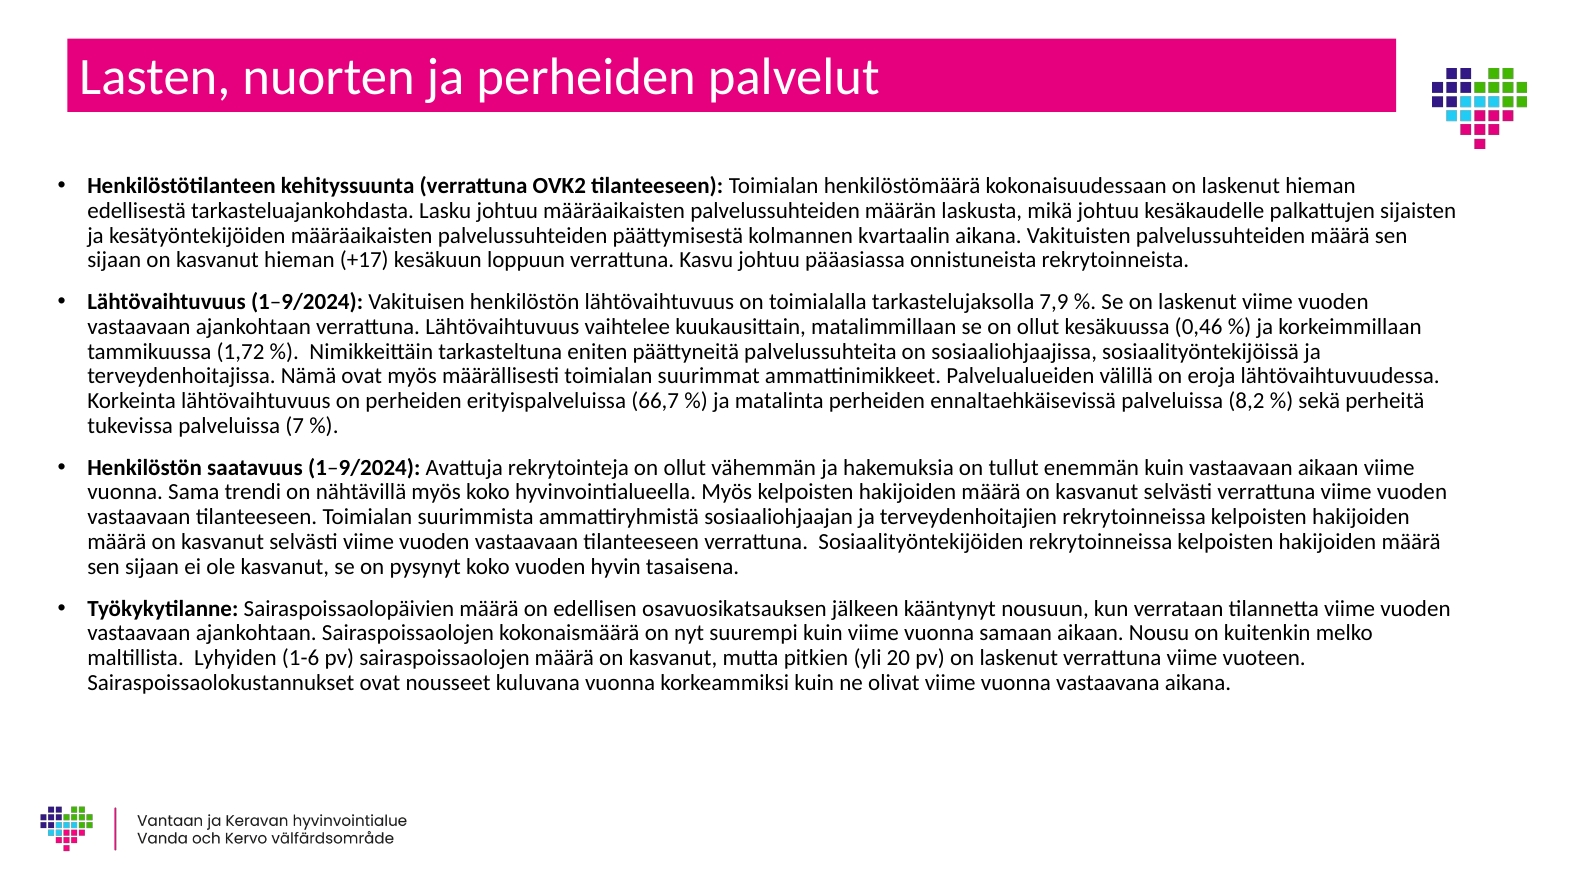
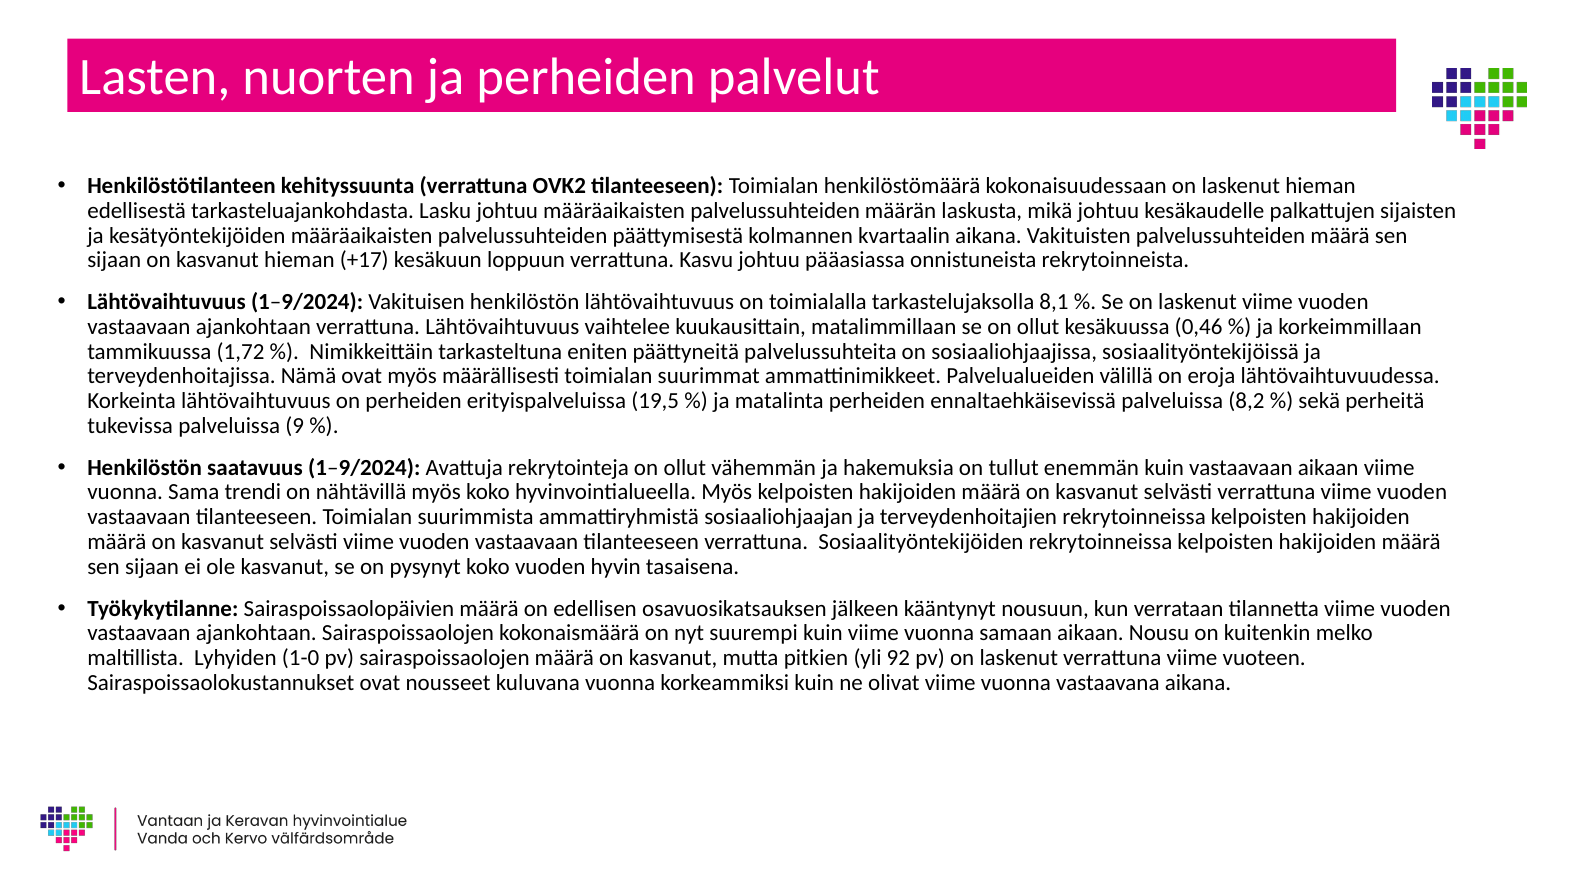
7,9: 7,9 -> 8,1
66,7: 66,7 -> 19,5
7: 7 -> 9
1-6: 1-6 -> 1-0
20: 20 -> 92
